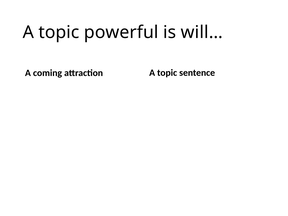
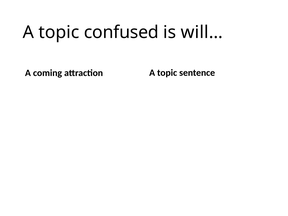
powerful: powerful -> confused
